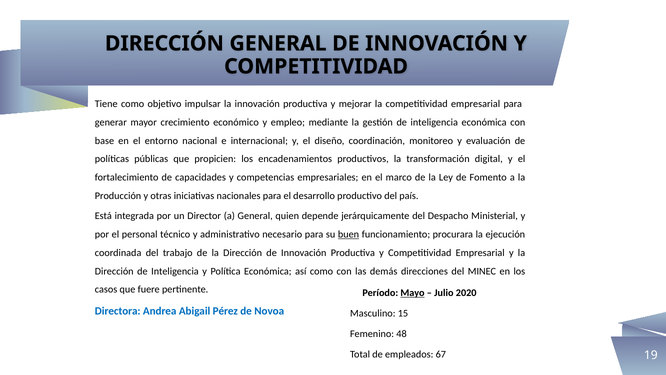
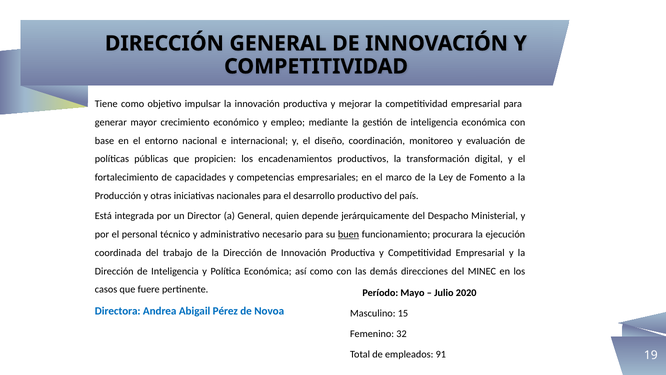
Mayo underline: present -> none
48: 48 -> 32
67: 67 -> 91
